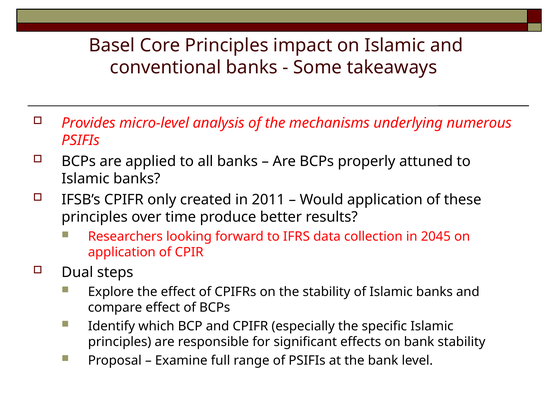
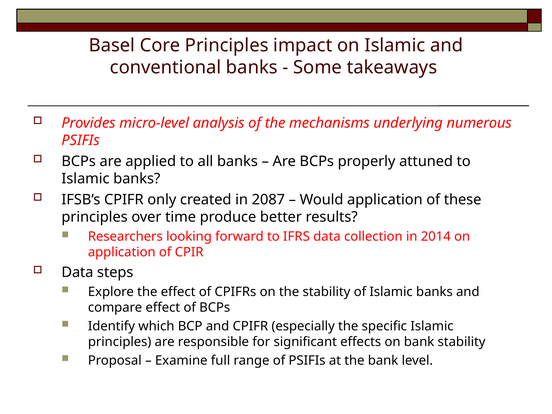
2011: 2011 -> 2087
2045: 2045 -> 2014
Dual at (77, 272): Dual -> Data
